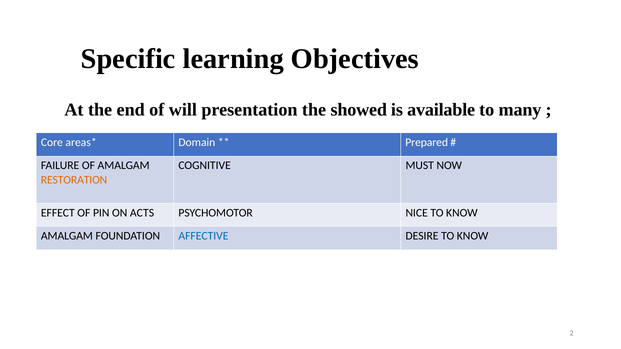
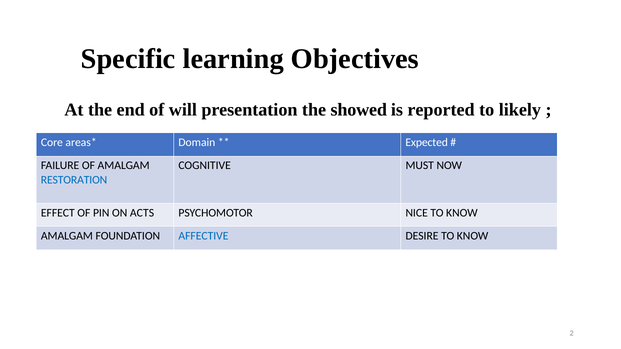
available: available -> reported
many: many -> likely
Prepared: Prepared -> Expected
RESTORATION colour: orange -> blue
